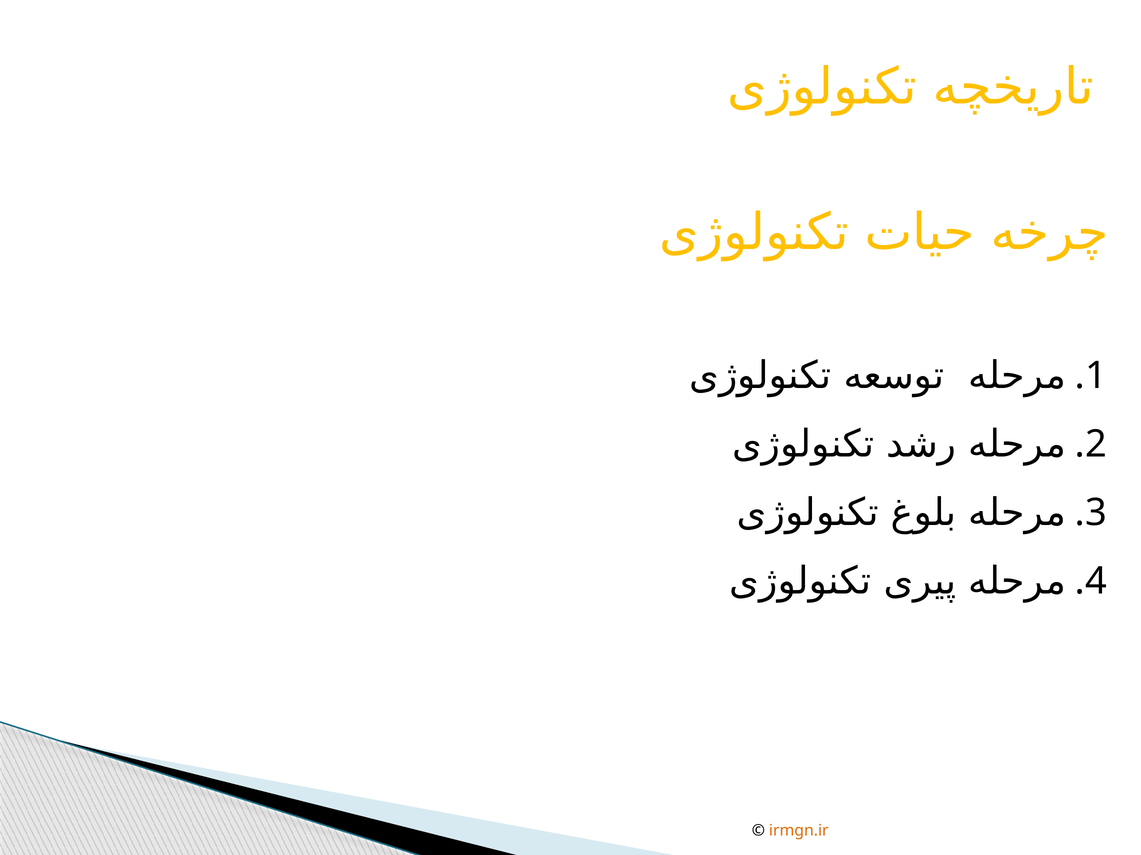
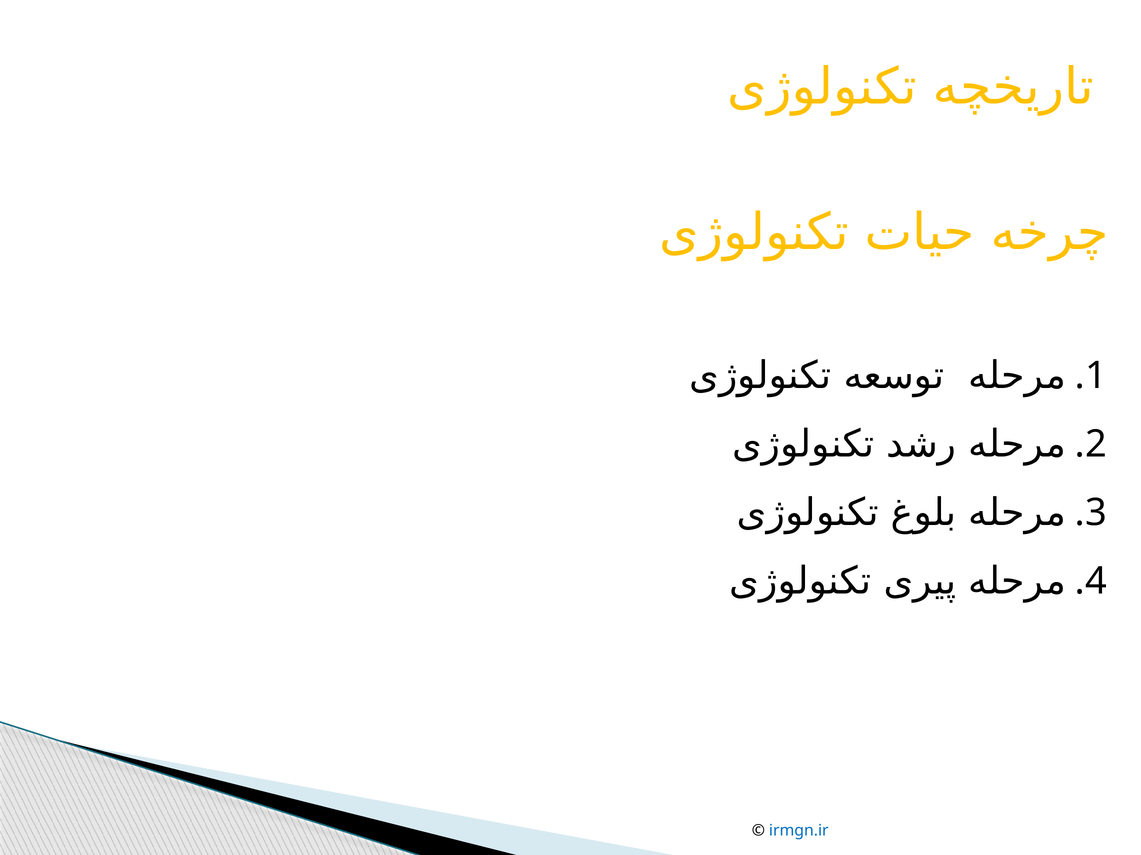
irmgn.ir colour: orange -> blue
